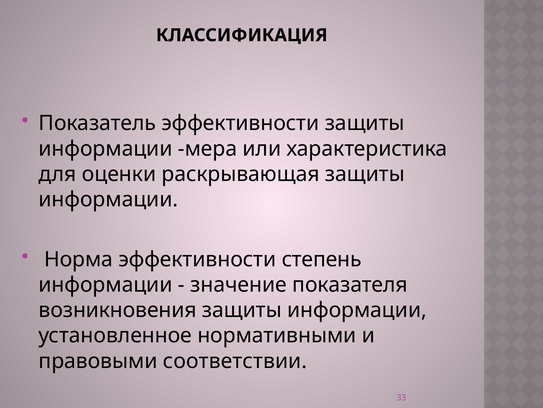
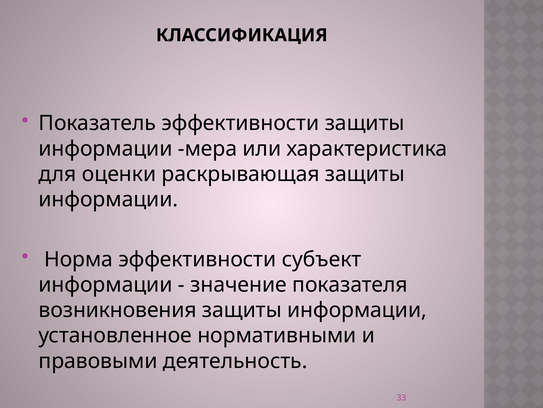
степень: степень -> субъект
соответствии: соответствии -> деятельность
